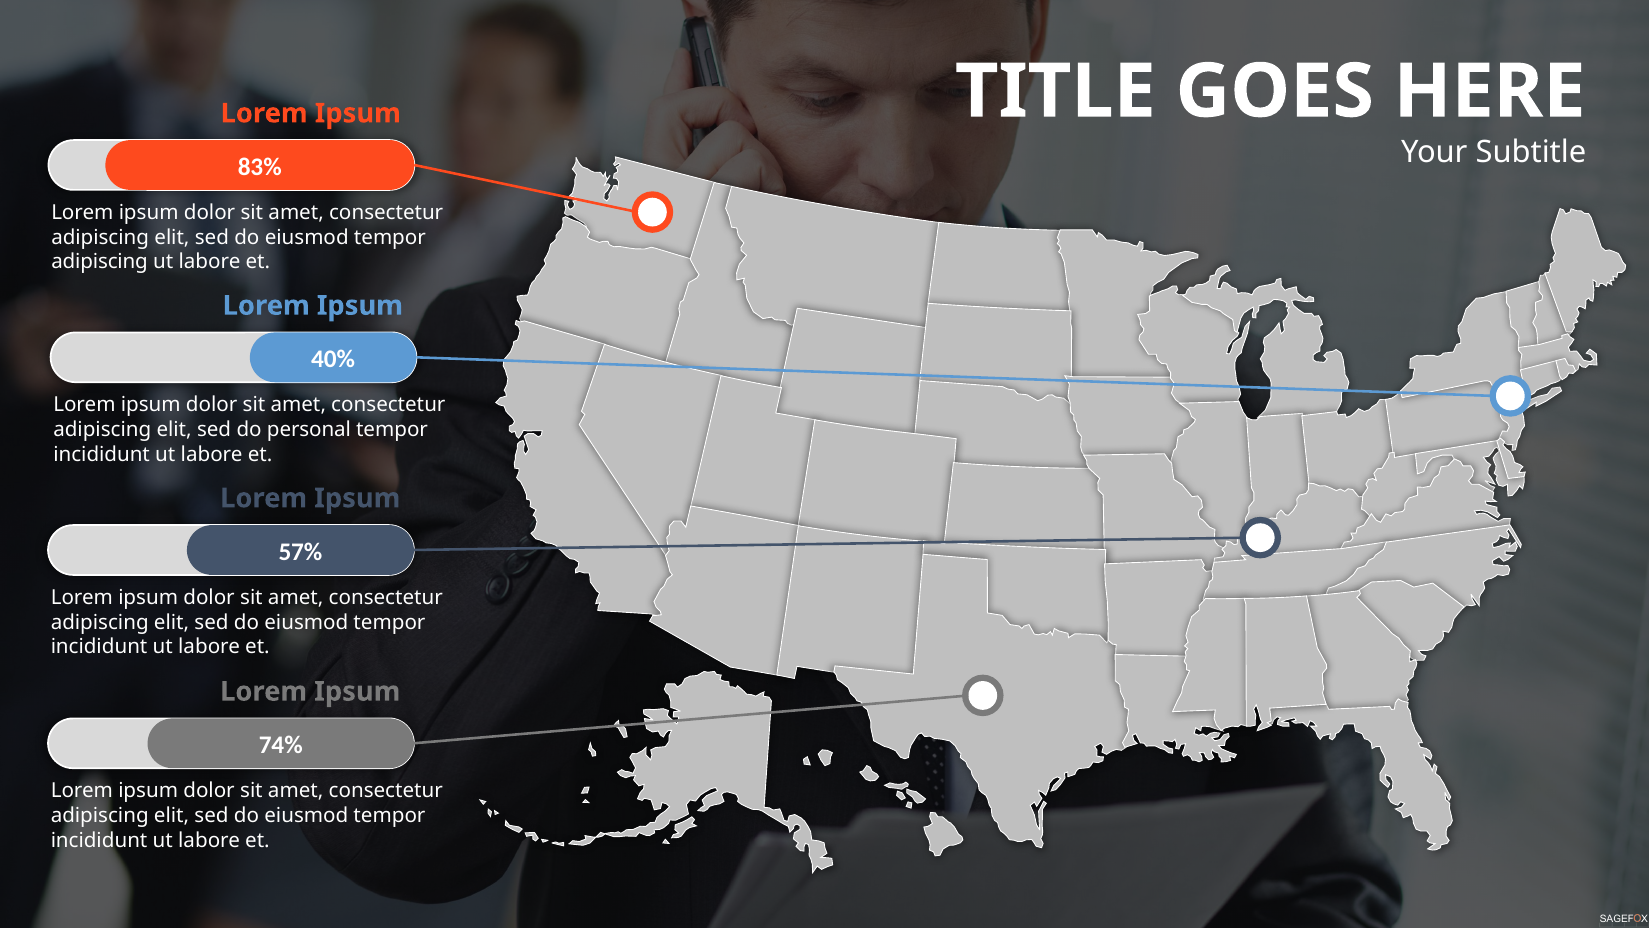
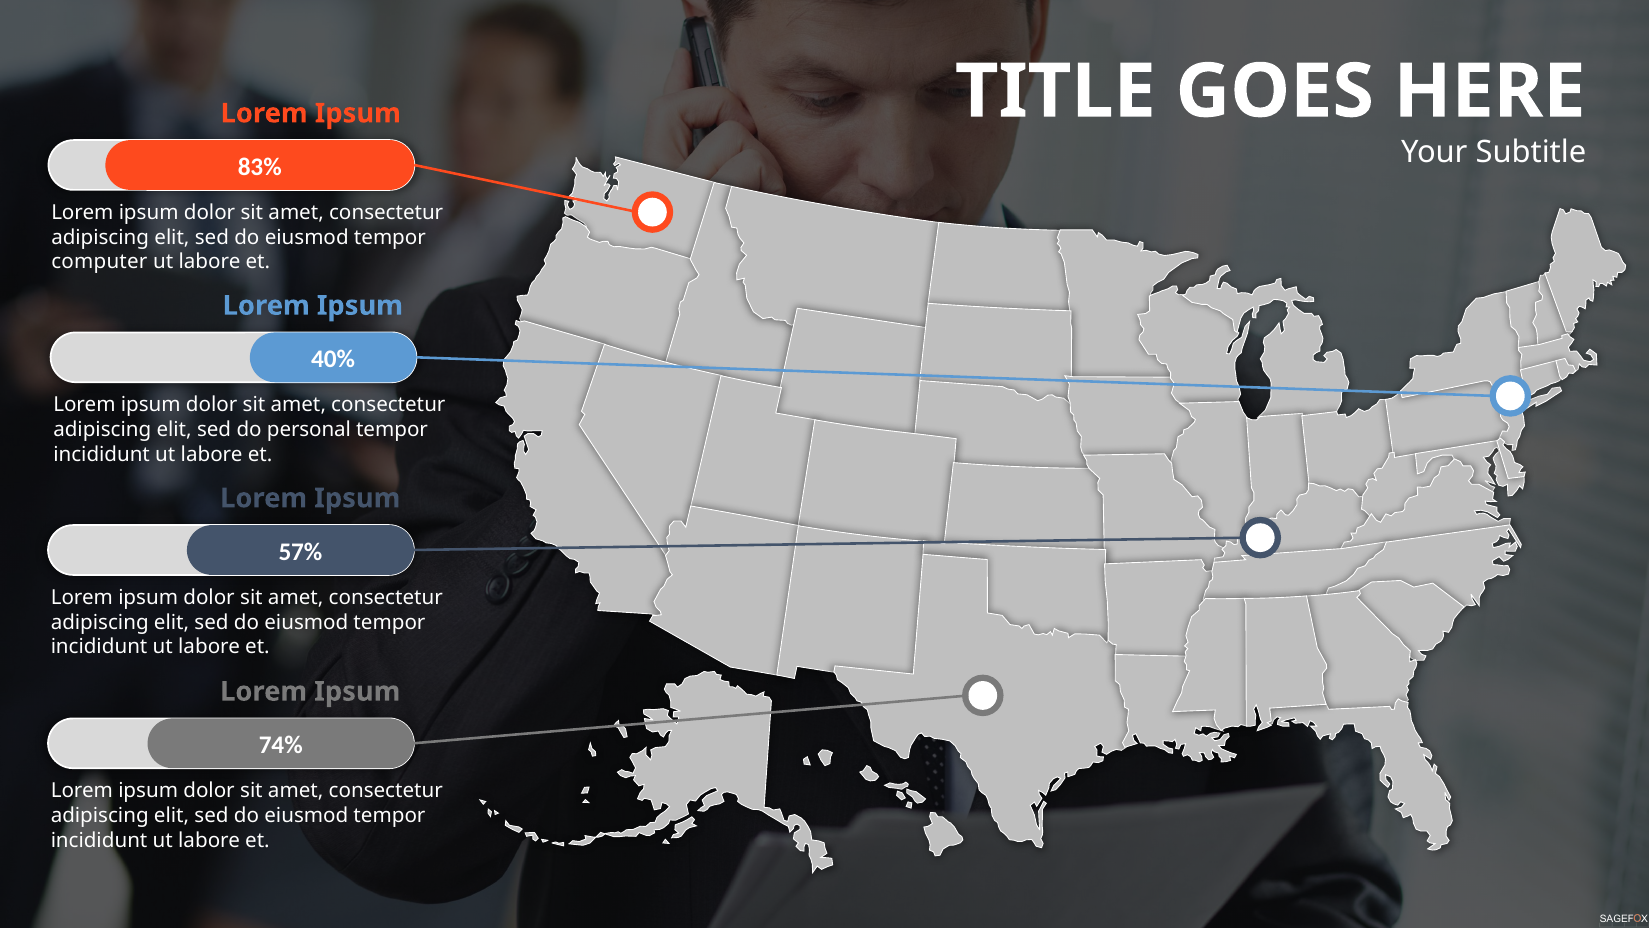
adipiscing at (100, 262): adipiscing -> computer
